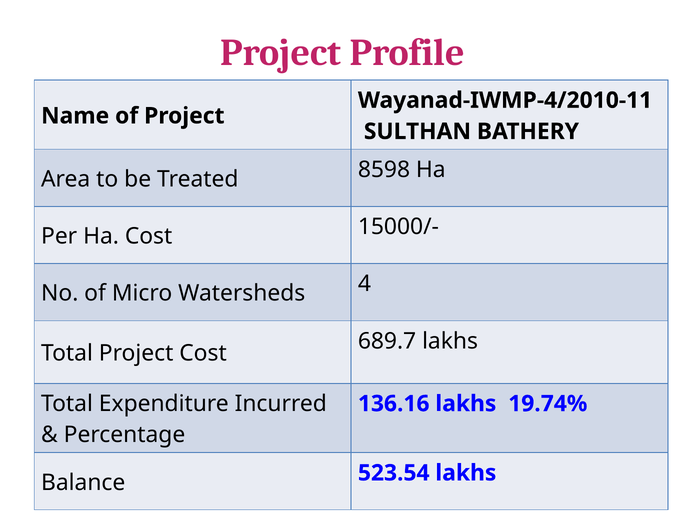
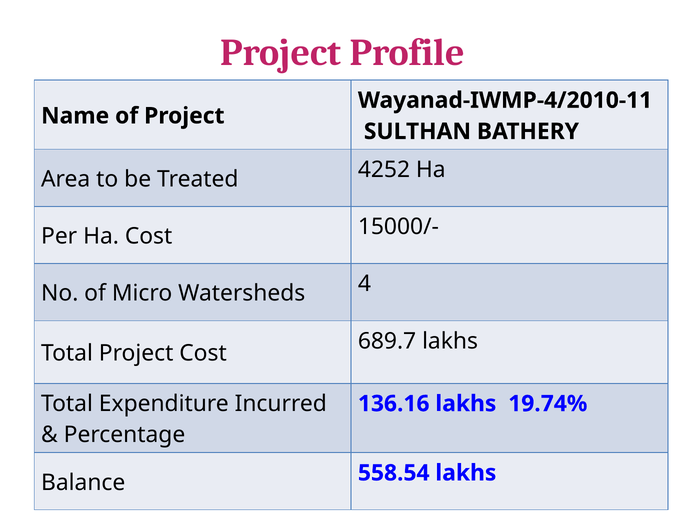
8598: 8598 -> 4252
523.54: 523.54 -> 558.54
